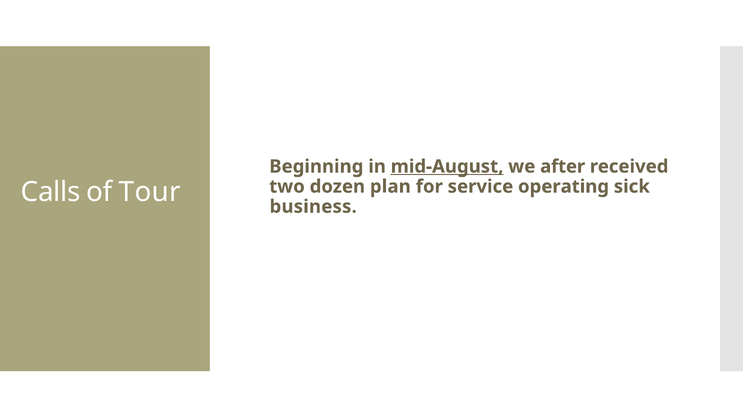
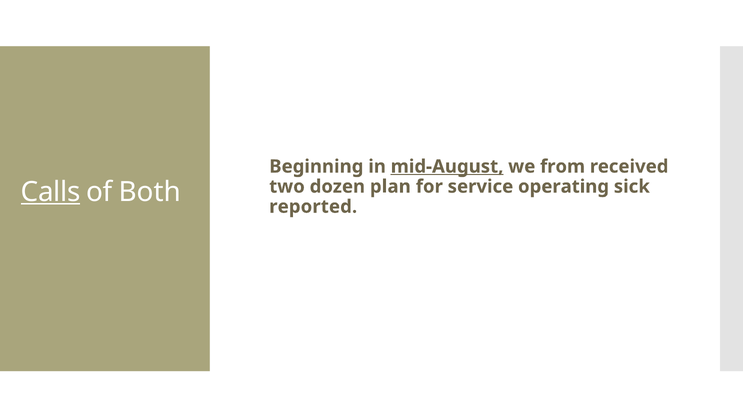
after: after -> from
Calls underline: none -> present
Tour: Tour -> Both
business: business -> reported
